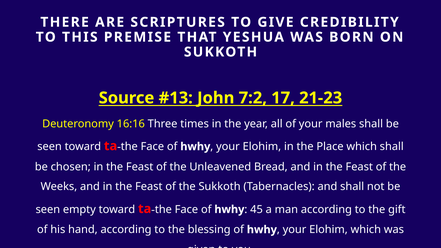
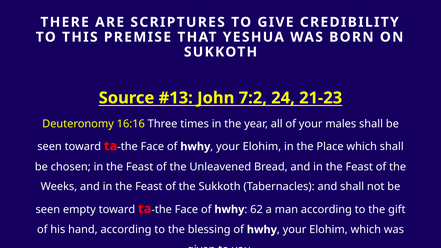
17: 17 -> 24
45: 45 -> 62
